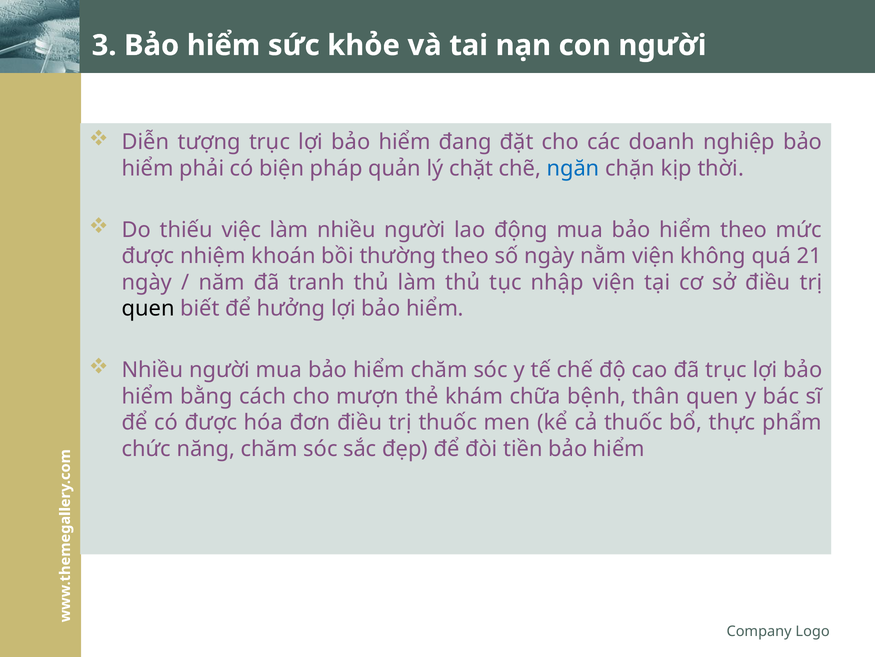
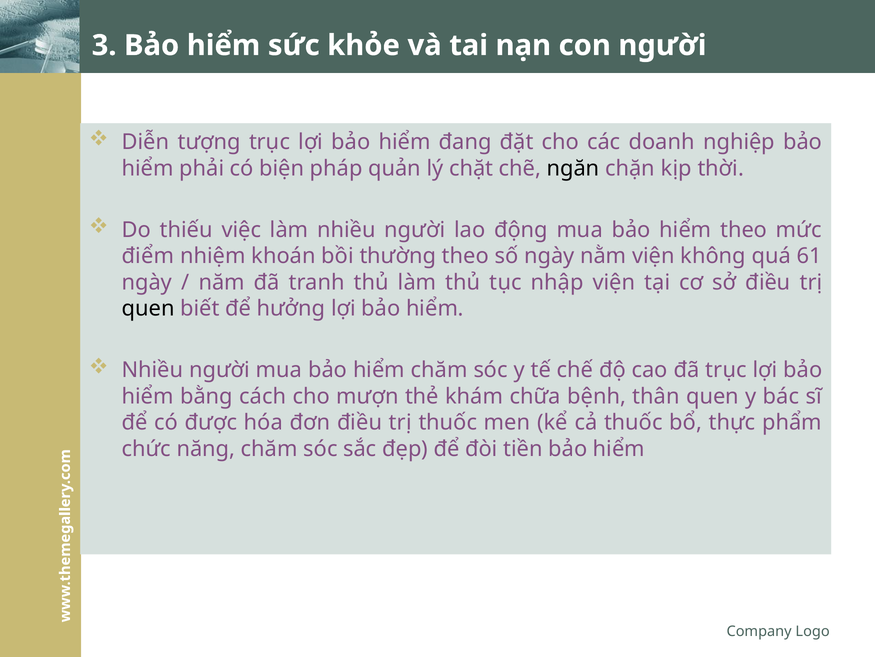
ngăn colour: blue -> black
được at (148, 256): được -> điểm
21: 21 -> 61
